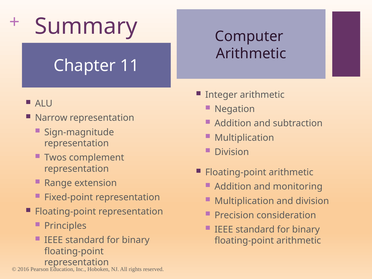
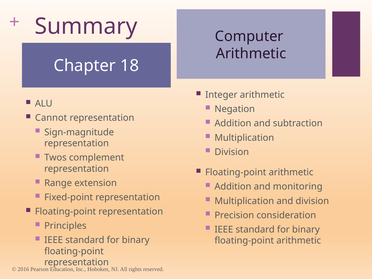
11: 11 -> 18
Narrow: Narrow -> Cannot
